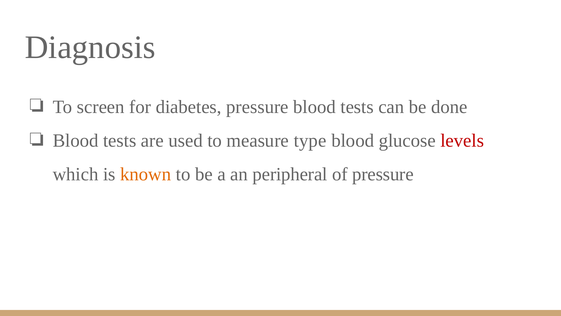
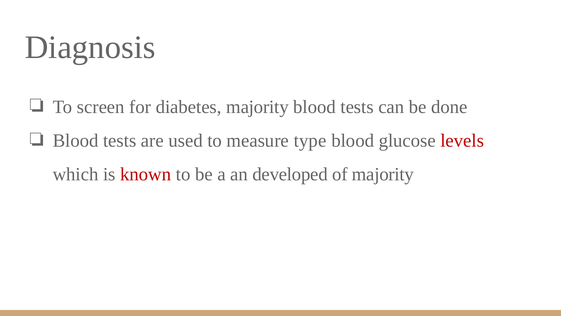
diabetes pressure: pressure -> majority
known colour: orange -> red
peripheral: peripheral -> developed
of pressure: pressure -> majority
